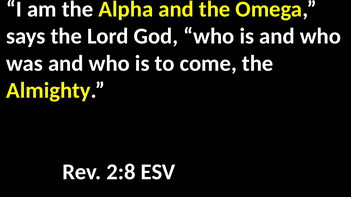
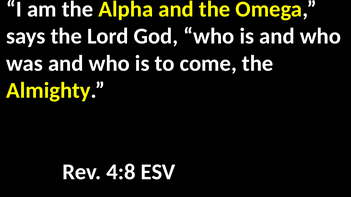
2:8: 2:8 -> 4:8
